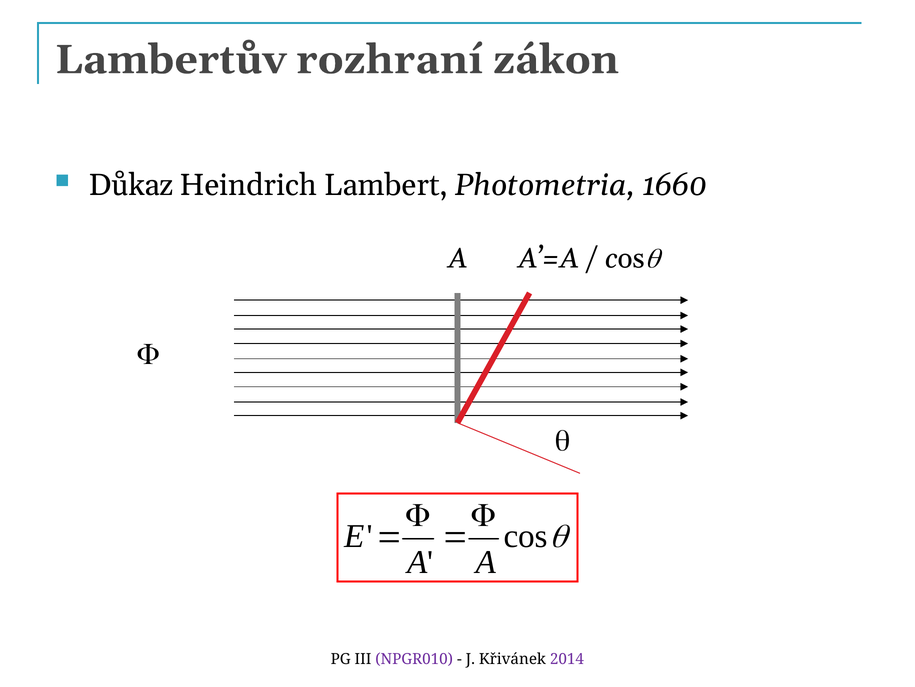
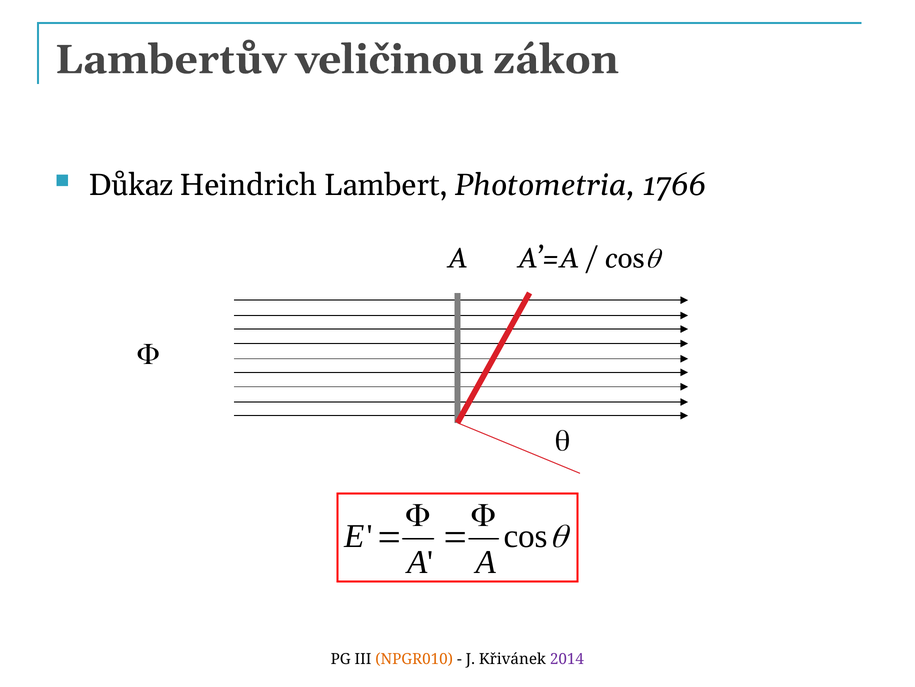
rozhraní: rozhraní -> veličinou
1660: 1660 -> 1766
NPGR010 colour: purple -> orange
